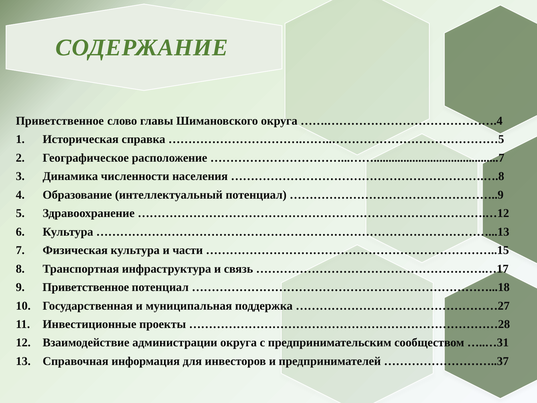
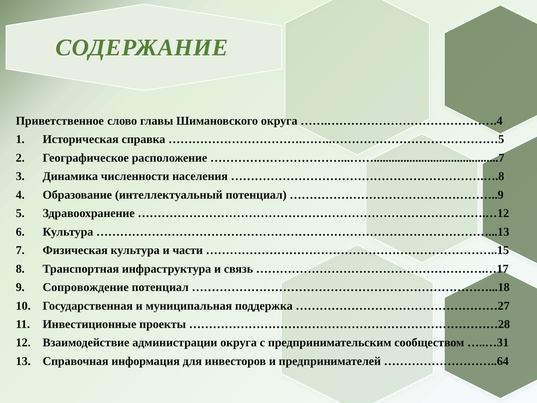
Приветственное at (86, 287): Приветственное -> Сопровождение
………………………..37: ………………………..37 -> ………………………..64
